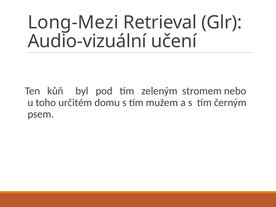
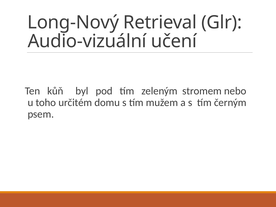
Long-Mezi: Long-Mezi -> Long-Nový
